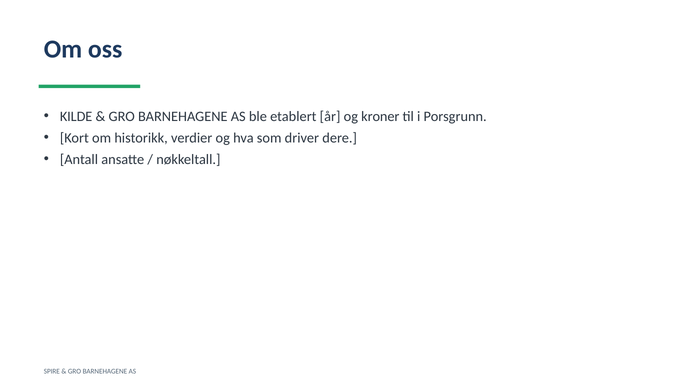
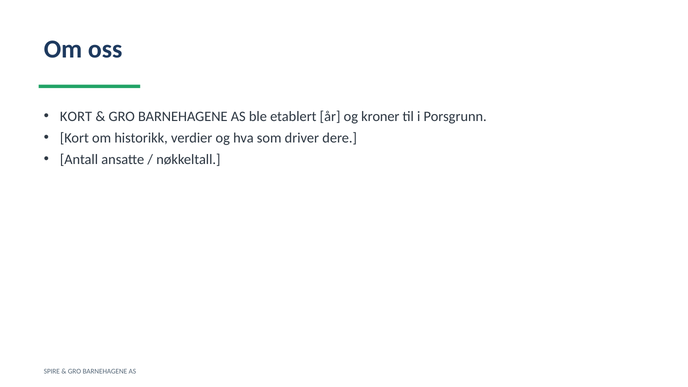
KILDE at (76, 117): KILDE -> KORT
